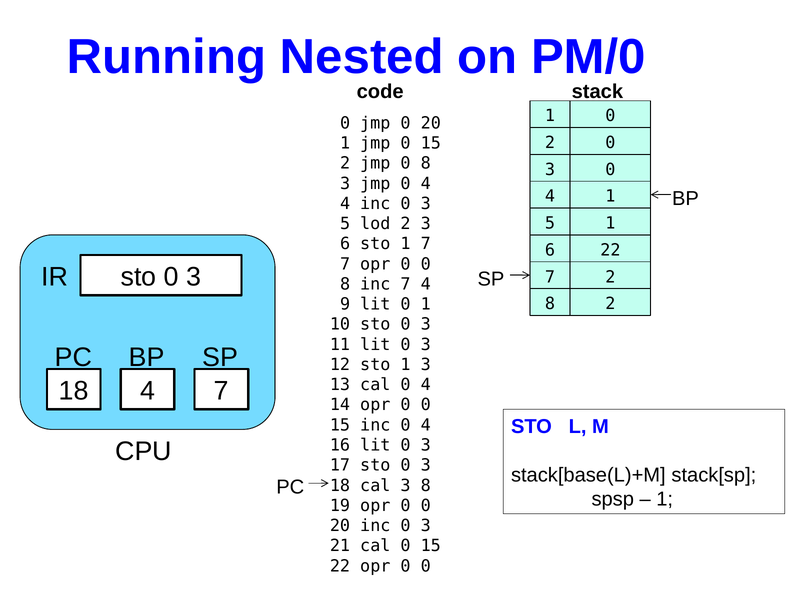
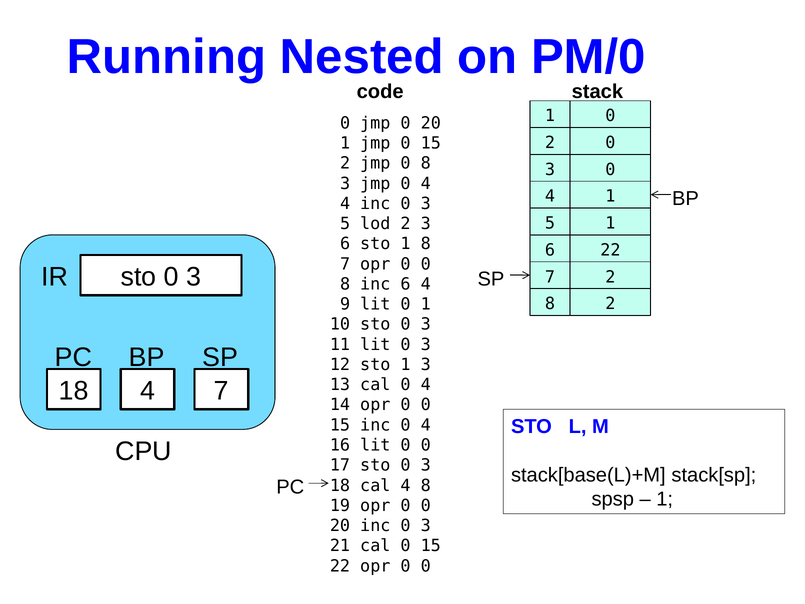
1 7: 7 -> 8
inc 7: 7 -> 6
16 lit 0 3: 3 -> 0
cal 3: 3 -> 4
